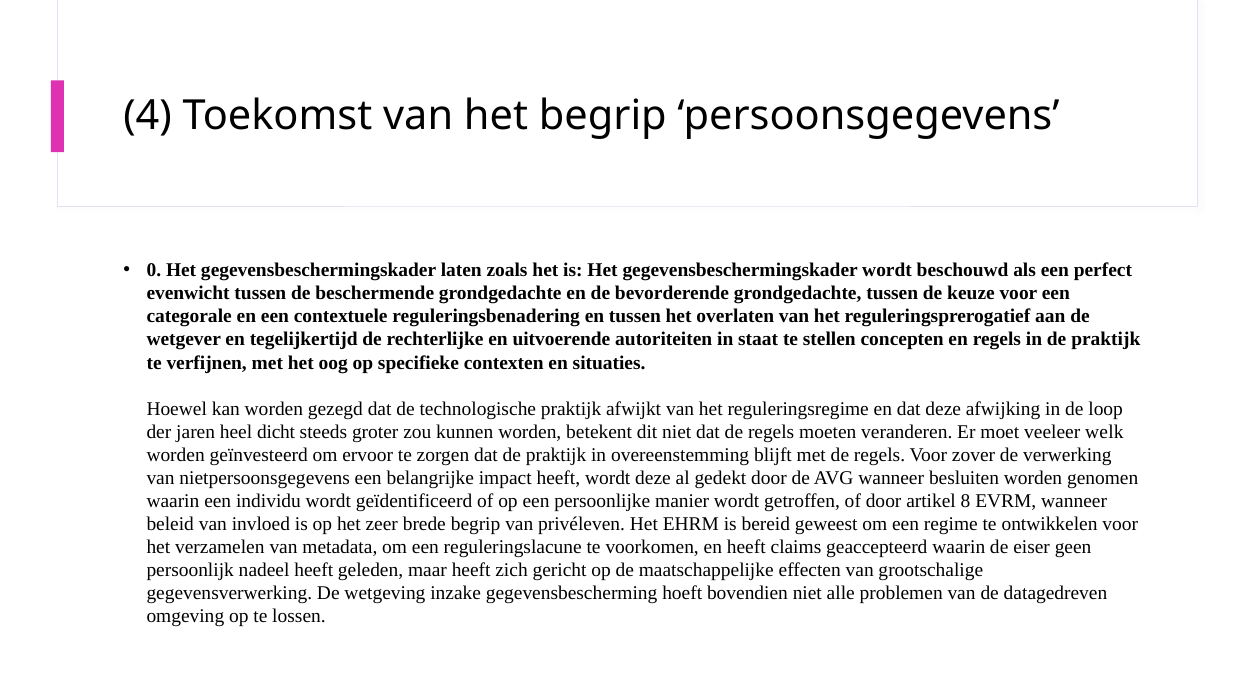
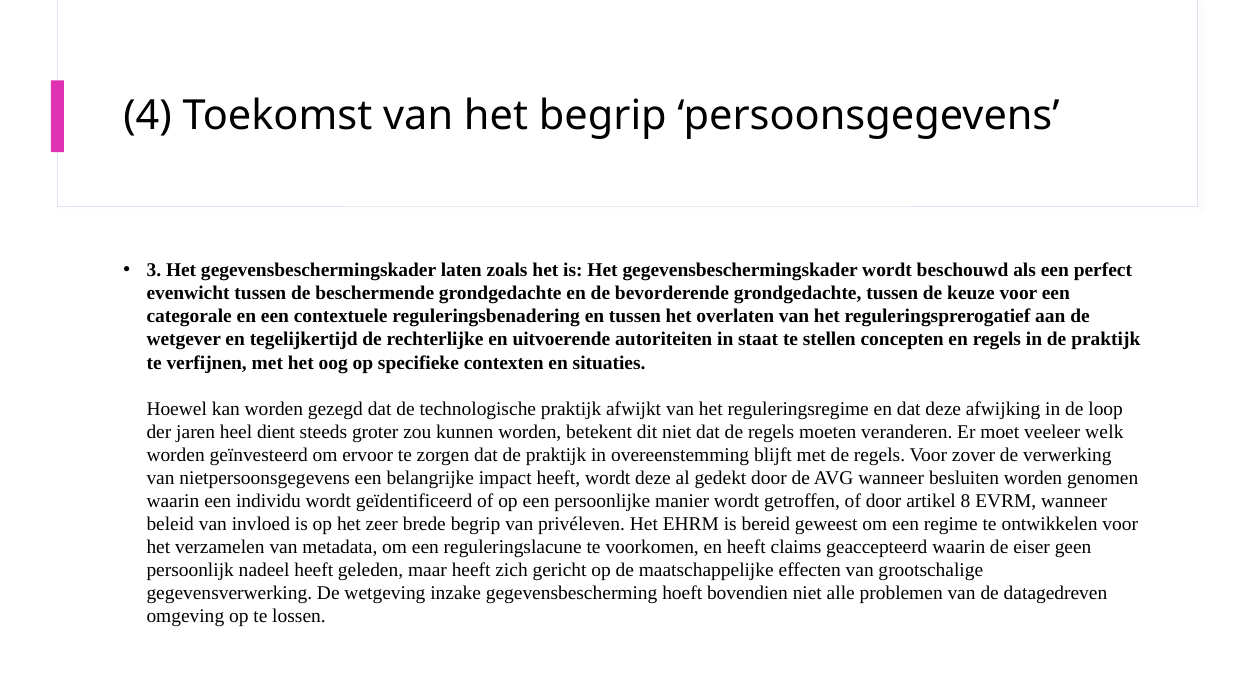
0: 0 -> 3
dicht: dicht -> dient
